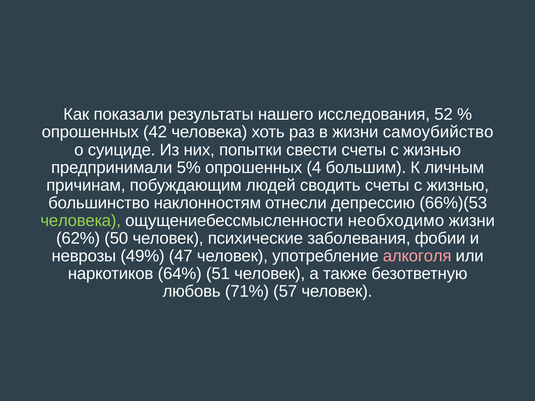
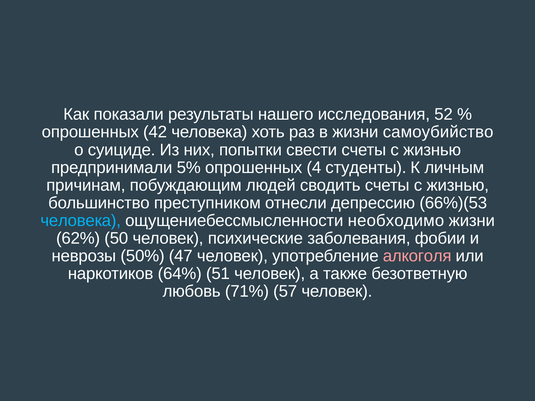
большим: большим -> студенты
наклонностям: наклонностям -> преступником
человека at (81, 221) colour: light green -> light blue
49%: 49% -> 50%
